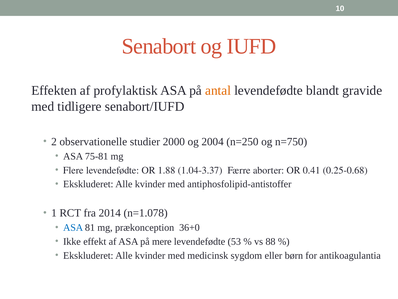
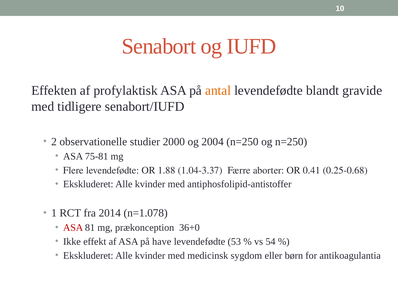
og n=750: n=750 -> n=250
ASA at (73, 227) colour: blue -> red
mere: mere -> have
88: 88 -> 54
